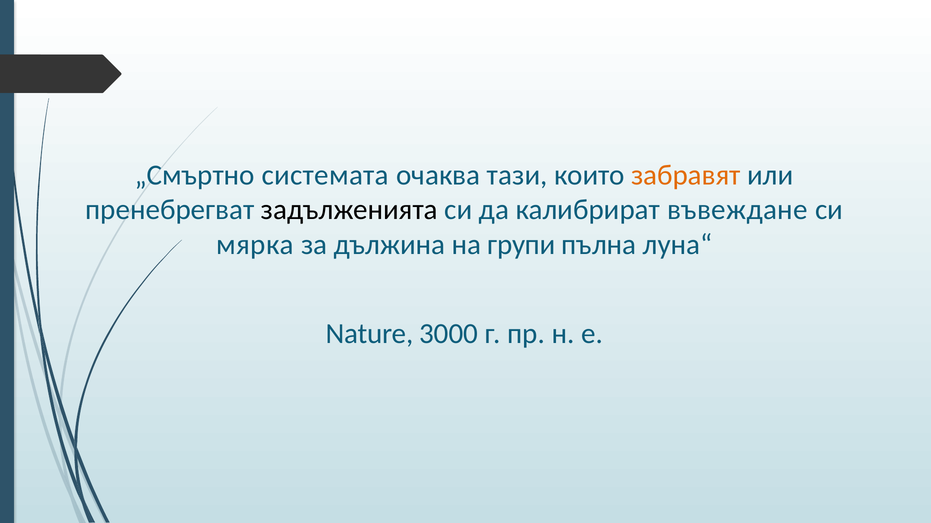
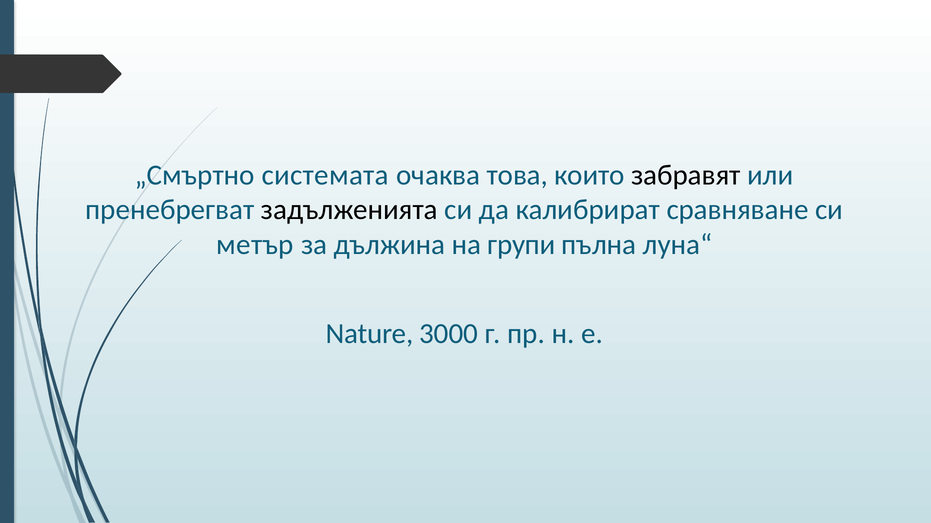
тази: тази -> това
забравят colour: orange -> black
въвеждане: въвеждане -> сравняване
мярка: мярка -> метър
